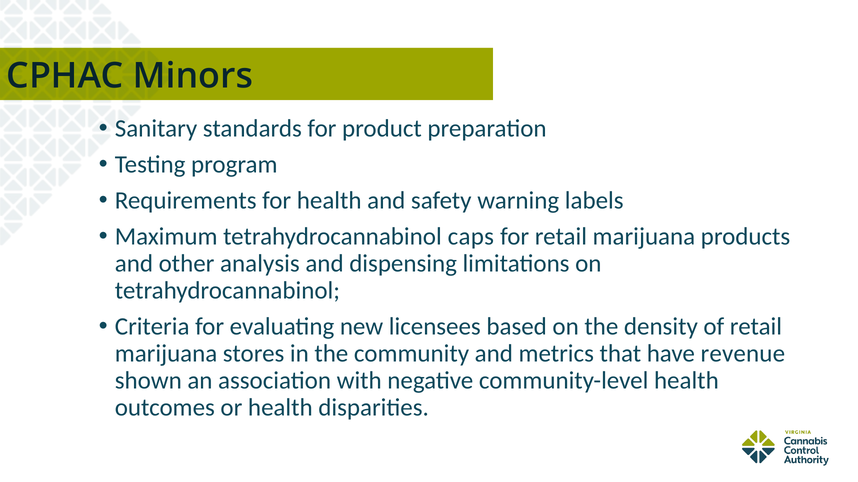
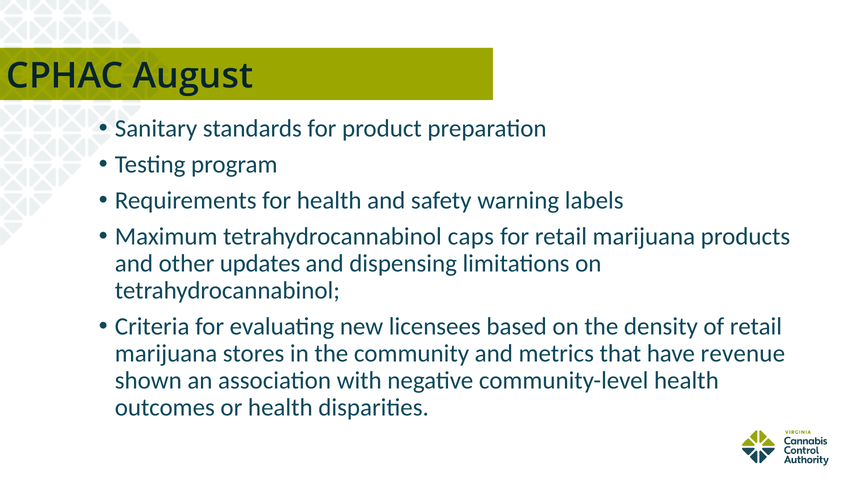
Minors: Minors -> August
analysis: analysis -> updates
